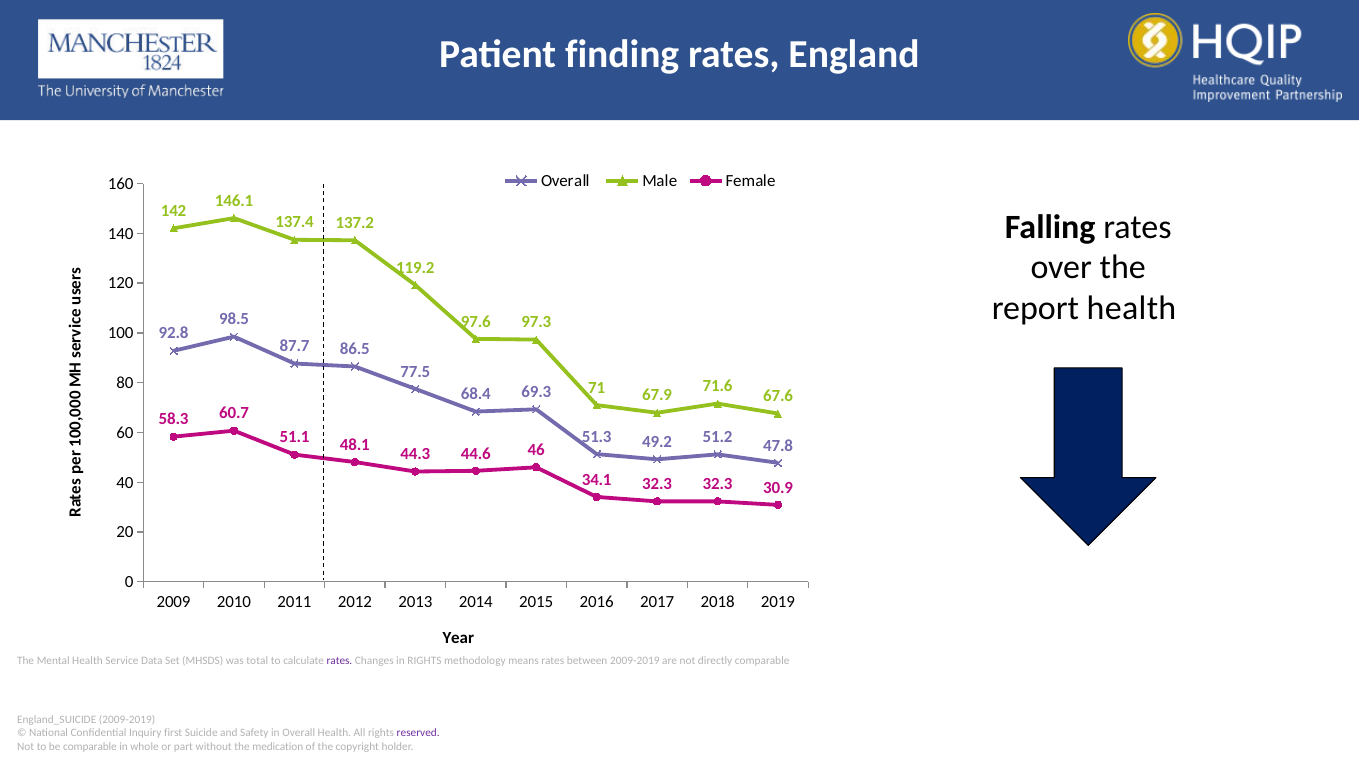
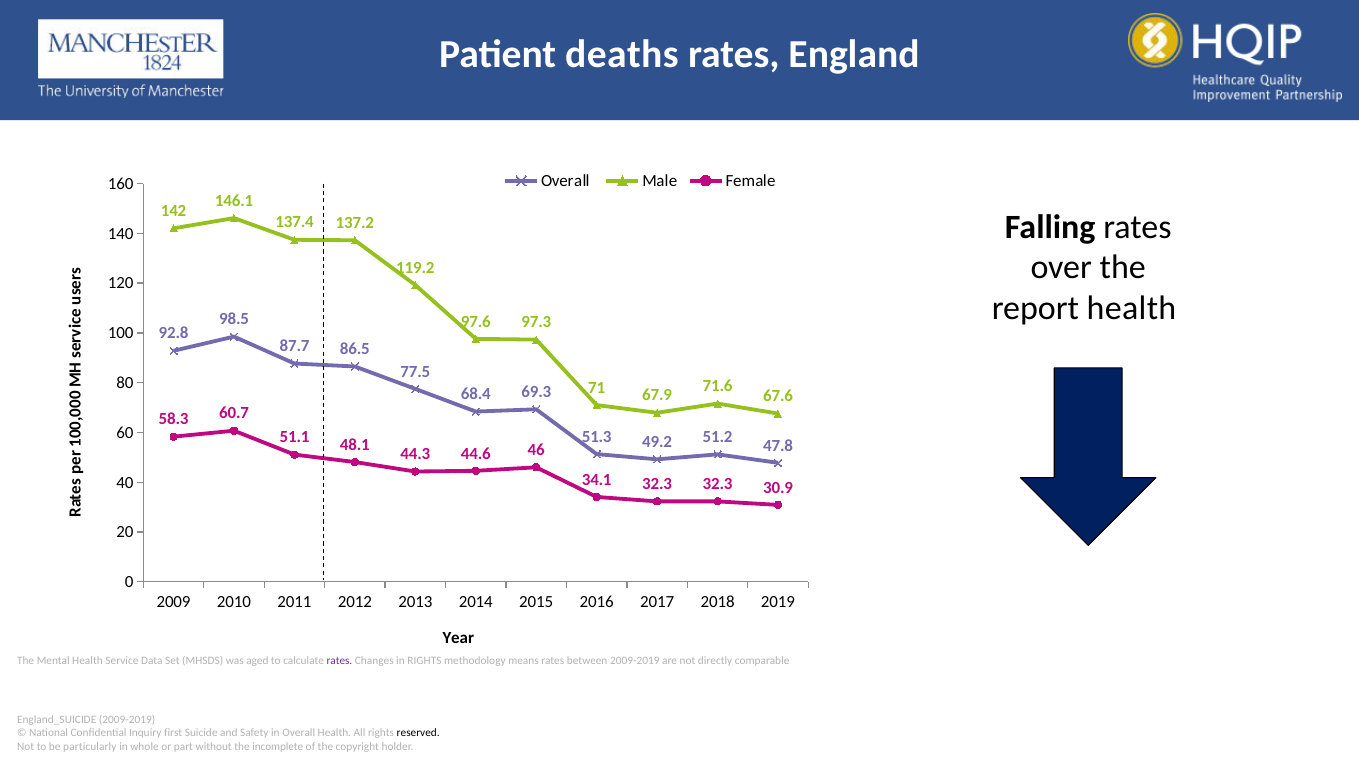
finding: finding -> deaths
total: total -> aged
reserved colour: purple -> black
be comparable: comparable -> particularly
medication: medication -> incomplete
